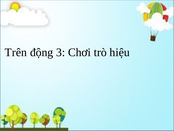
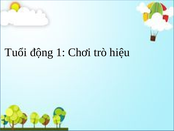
Trên: Trên -> Tuổi
3: 3 -> 1
